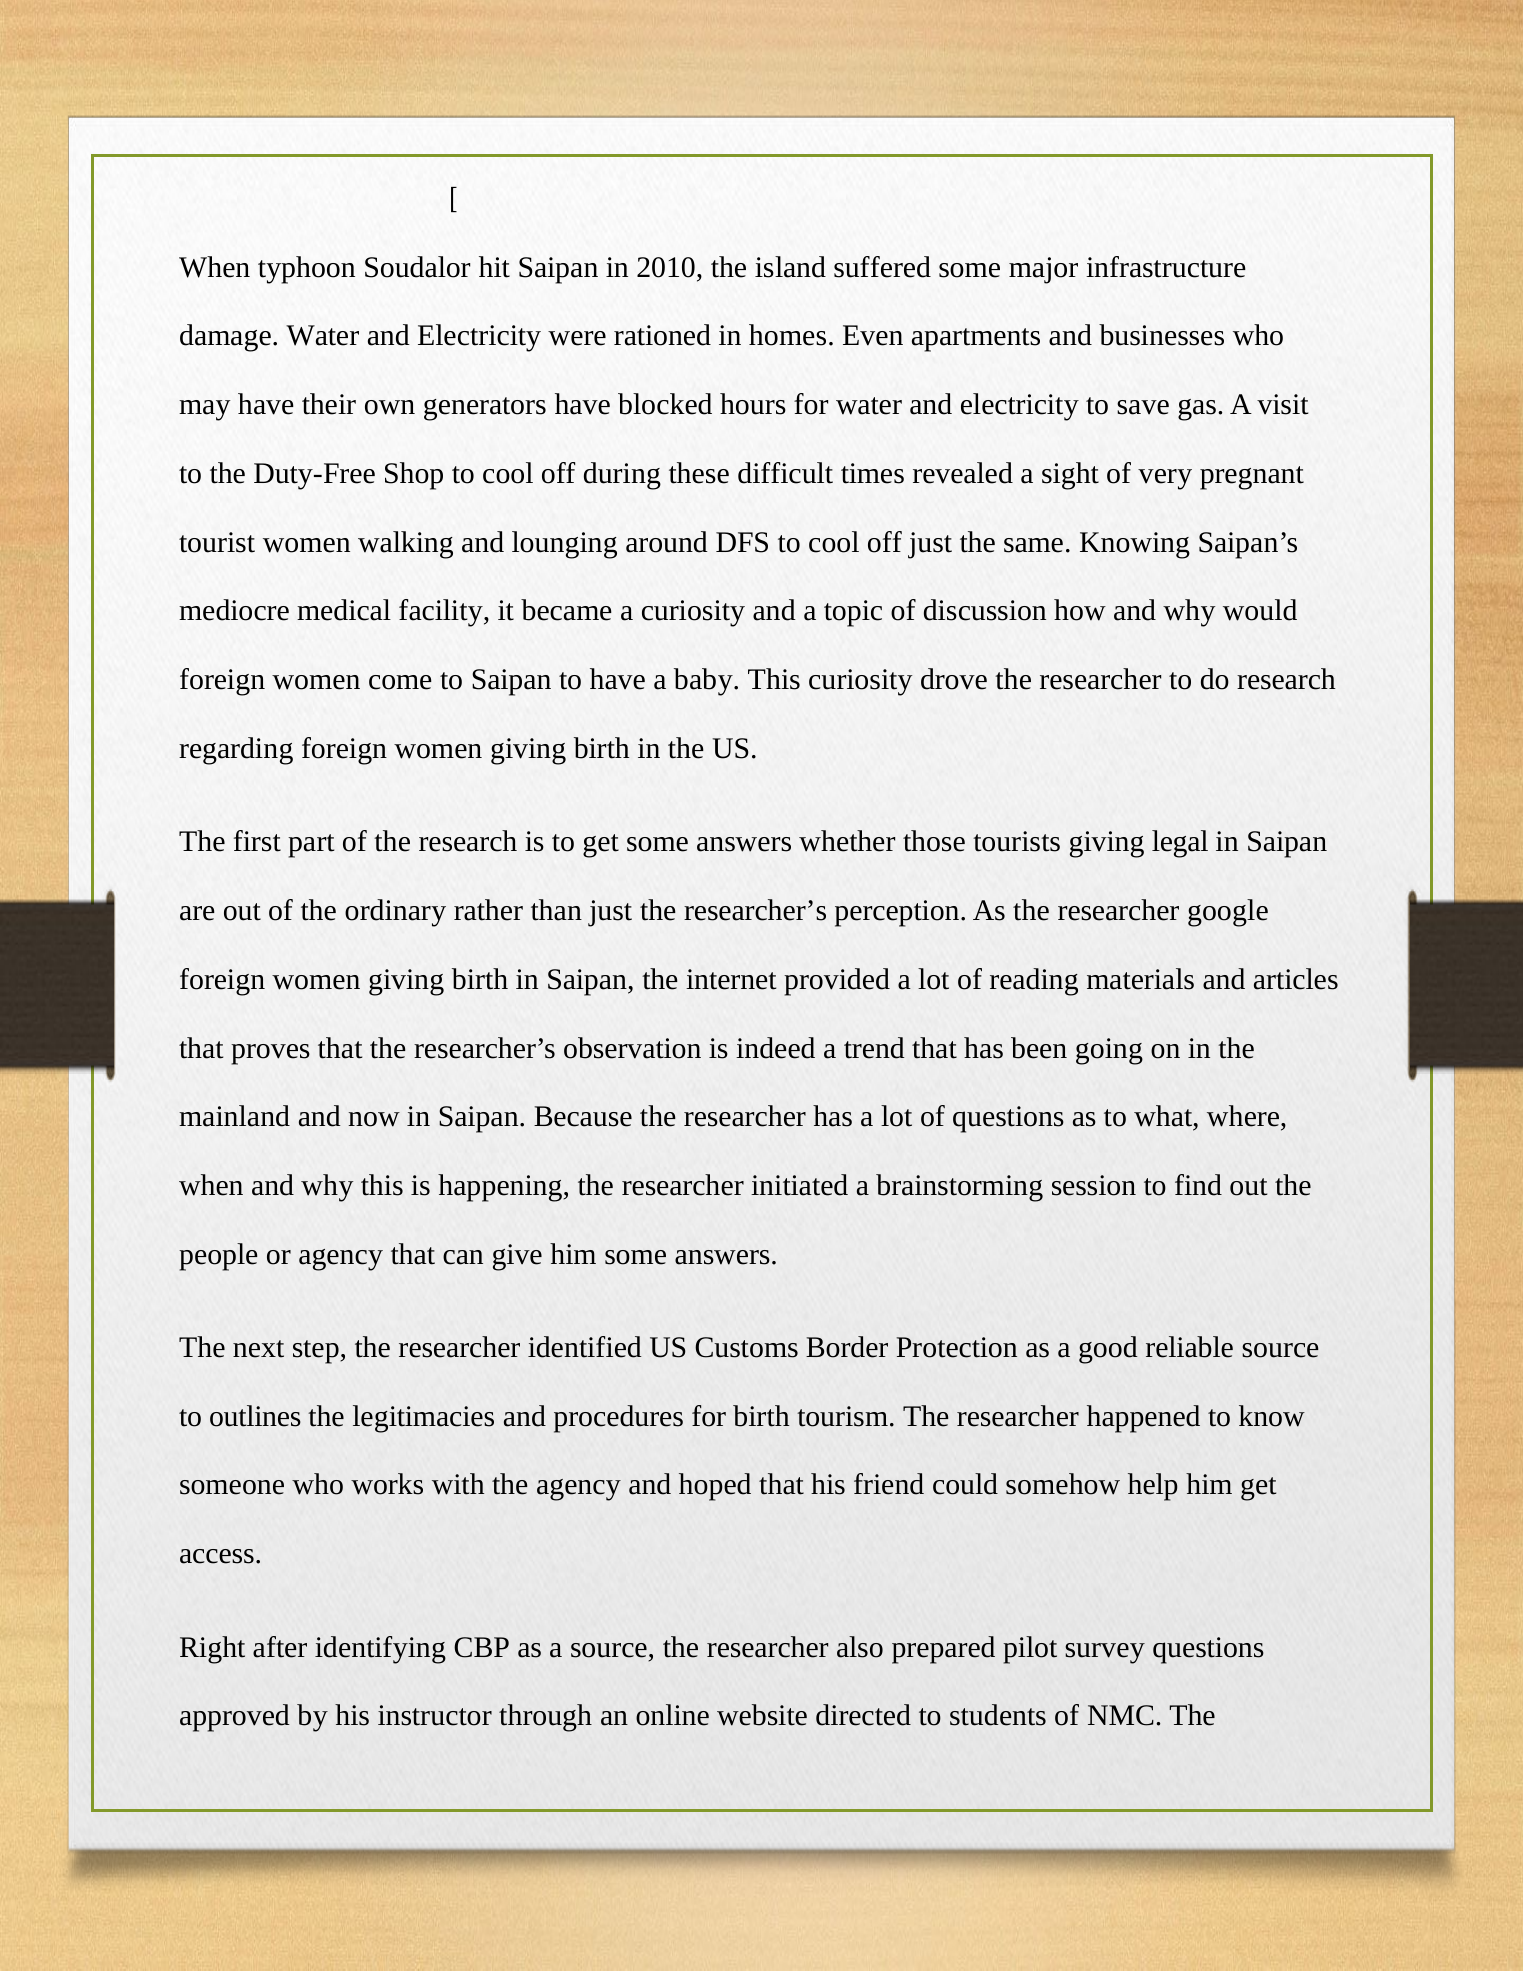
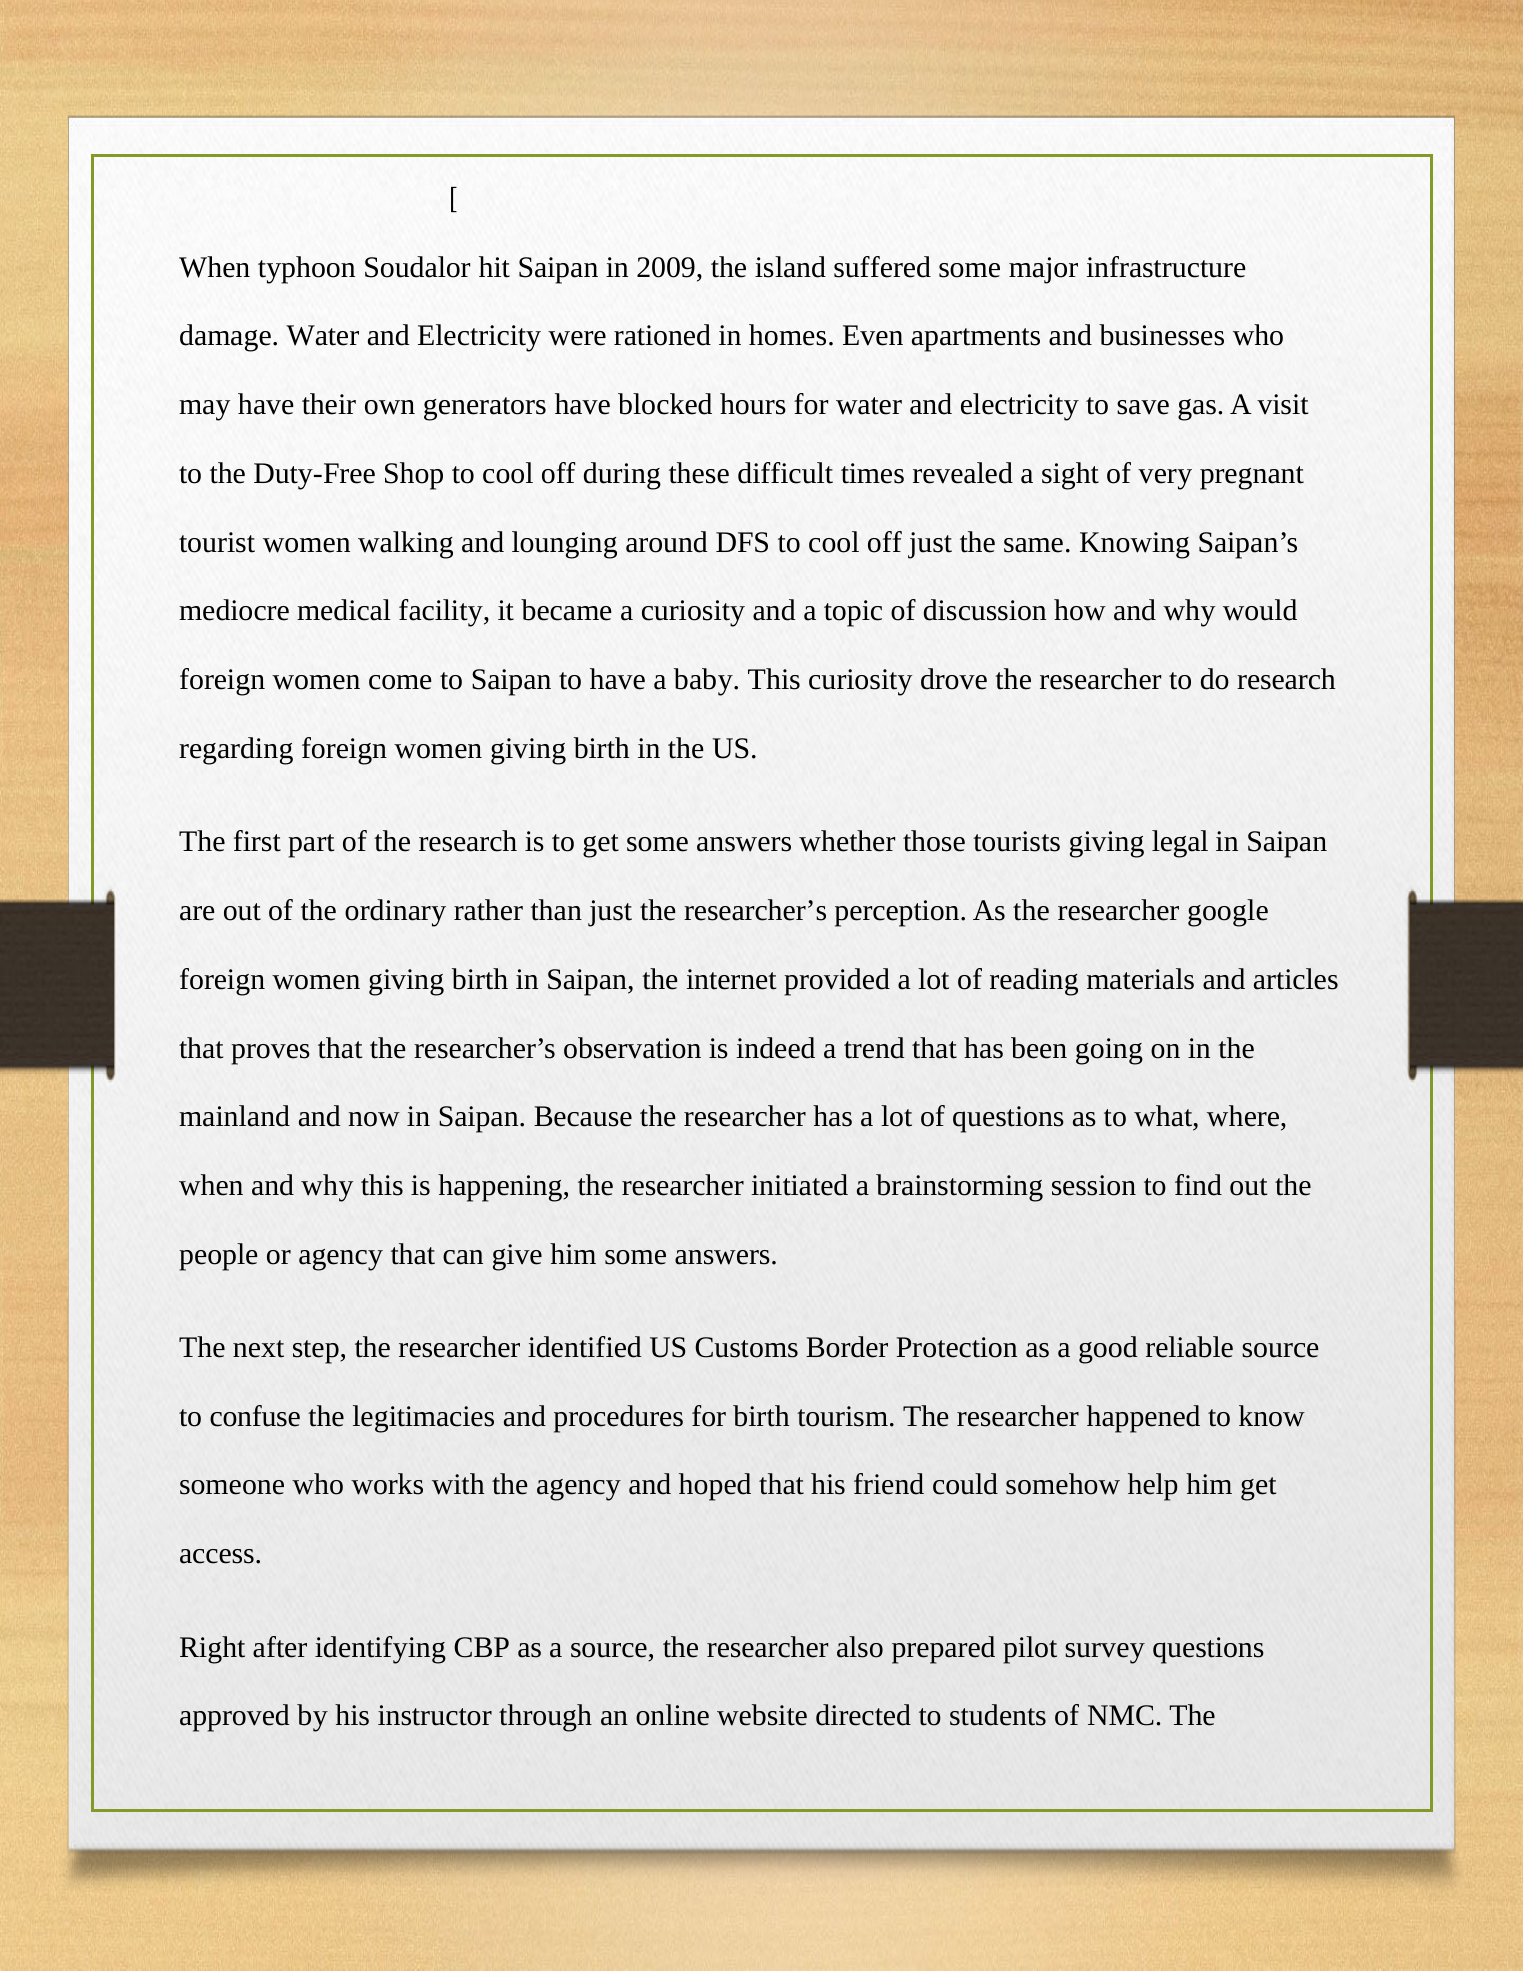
2010: 2010 -> 2009
outlines: outlines -> confuse
